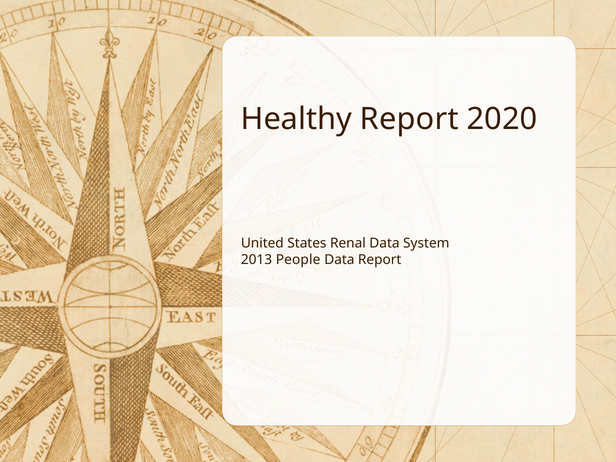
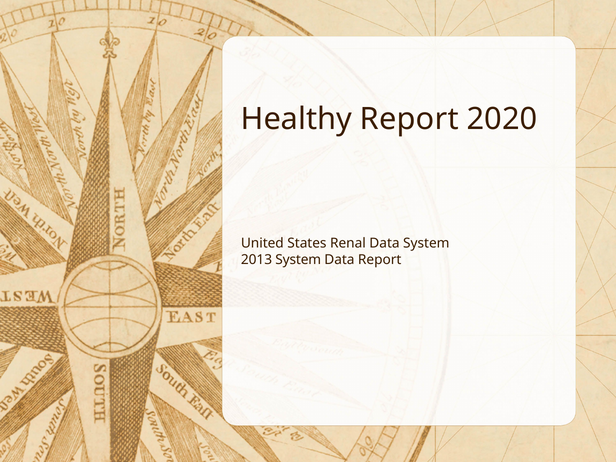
2013 People: People -> System
